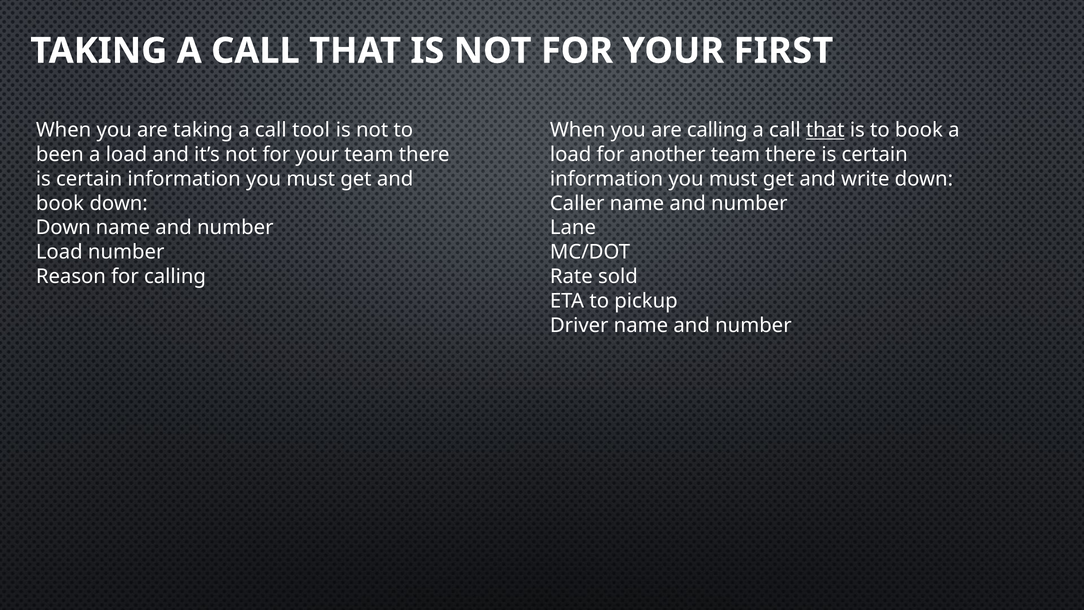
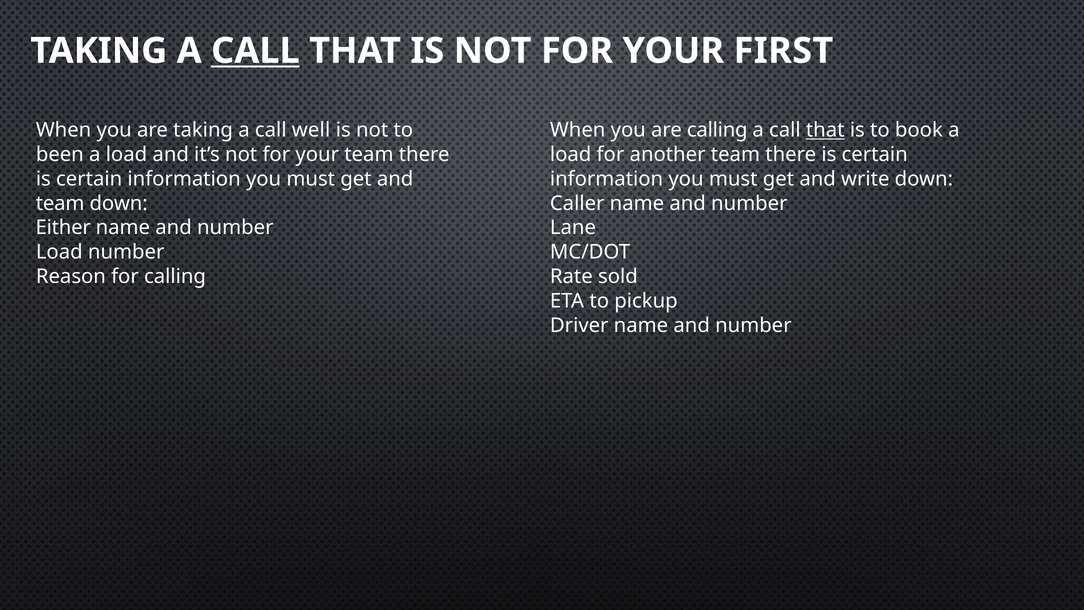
CALL at (255, 51) underline: none -> present
tool: tool -> well
book at (60, 203): book -> team
Down at (63, 228): Down -> Either
